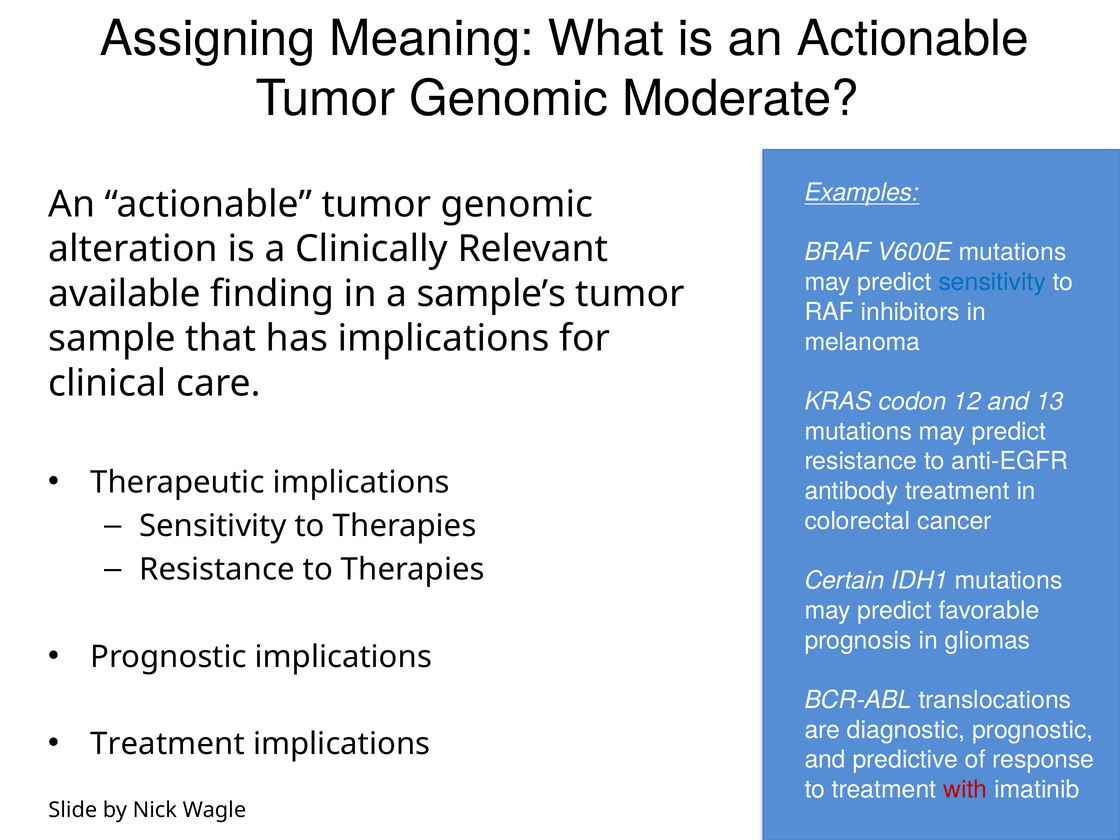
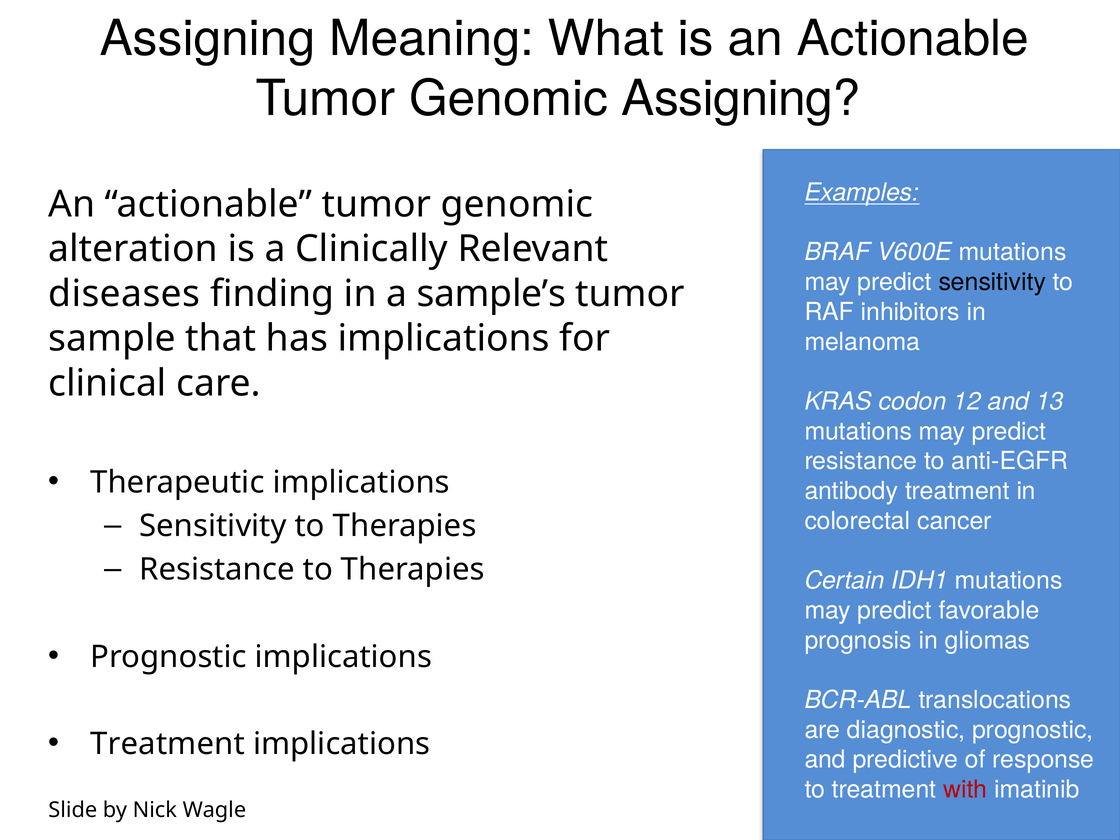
Genomic Moderate: Moderate -> Assigning
sensitivity at (992, 282) colour: blue -> black
available: available -> diseases
